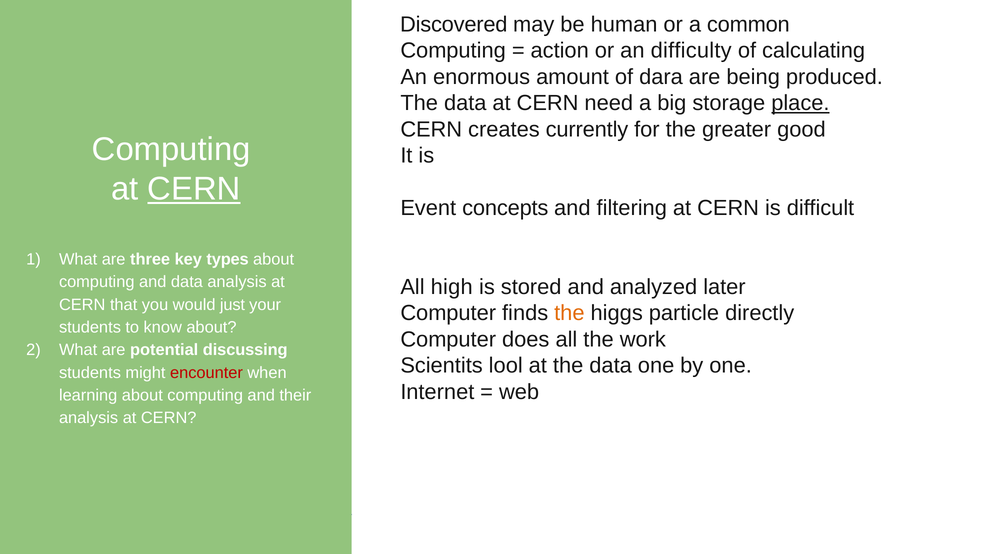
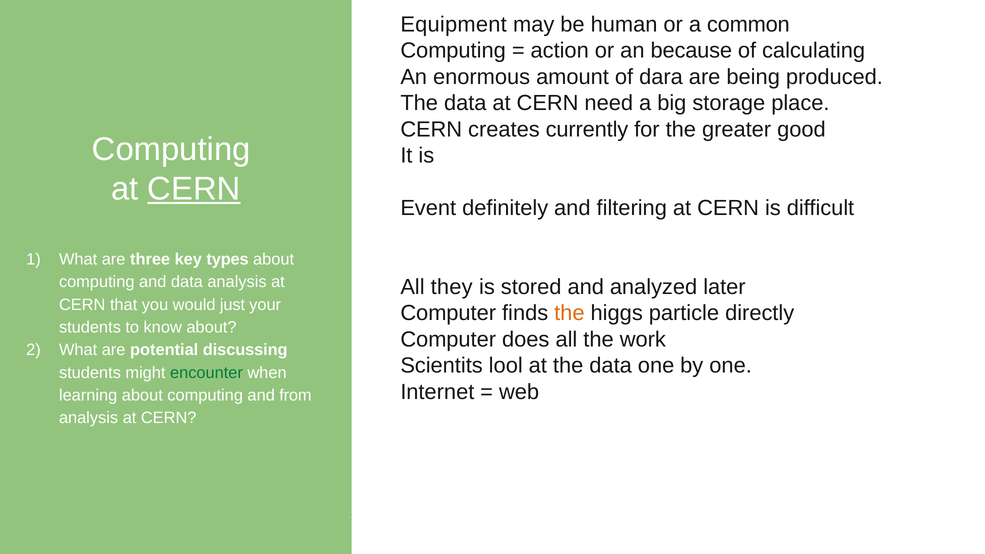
Discovered: Discovered -> Equipment
difficulty: difficulty -> because
place underline: present -> none
concepts: concepts -> definitely
high: high -> they
encounter colour: red -> green
their: their -> from
